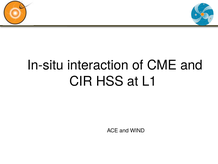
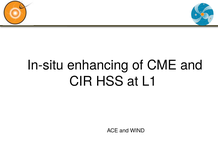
interaction: interaction -> enhancing
